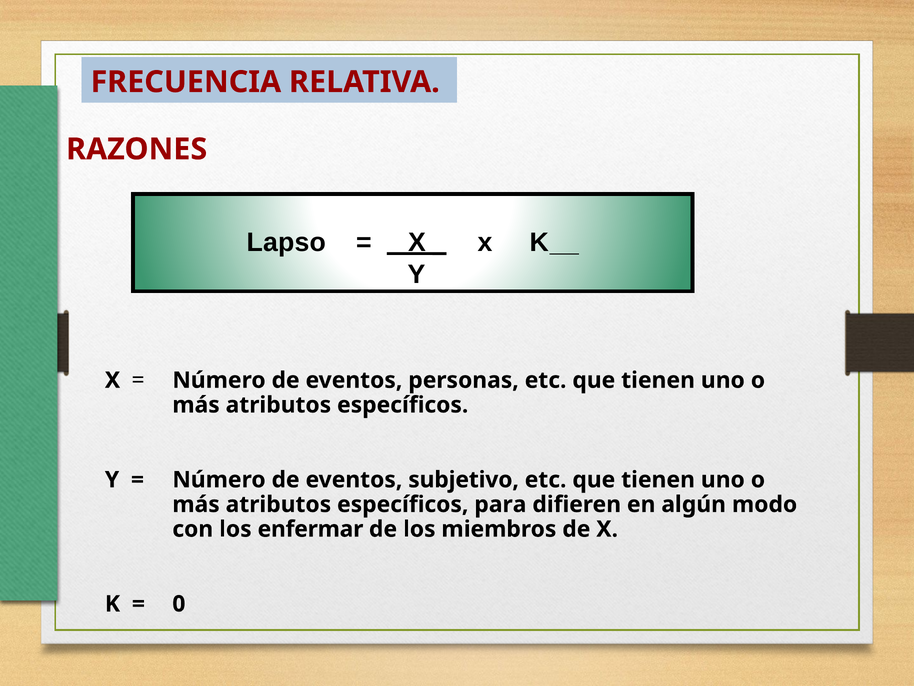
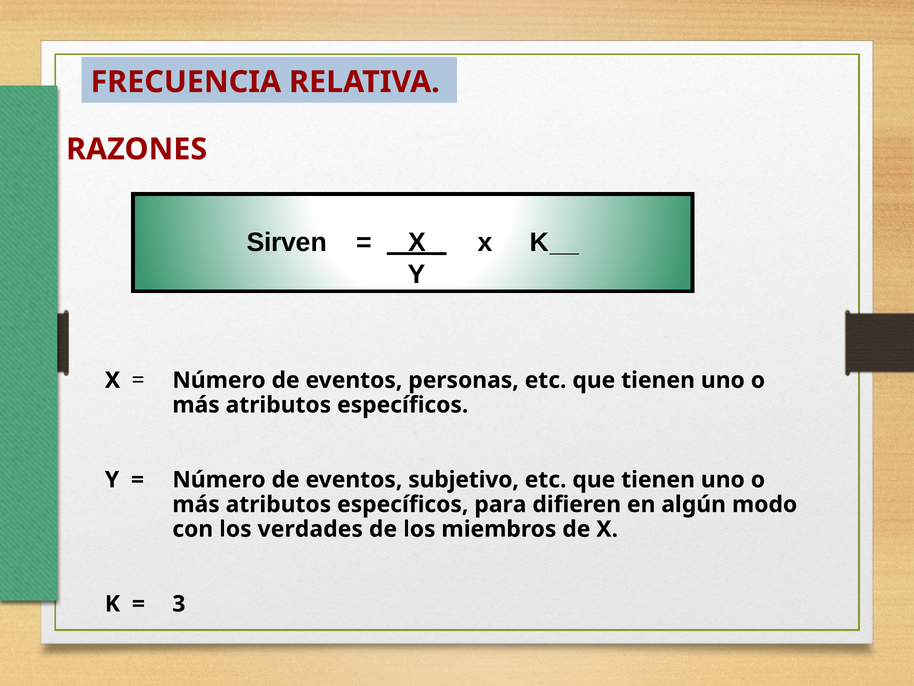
Lapso: Lapso -> Sirven
enfermar: enfermar -> verdades
0: 0 -> 3
